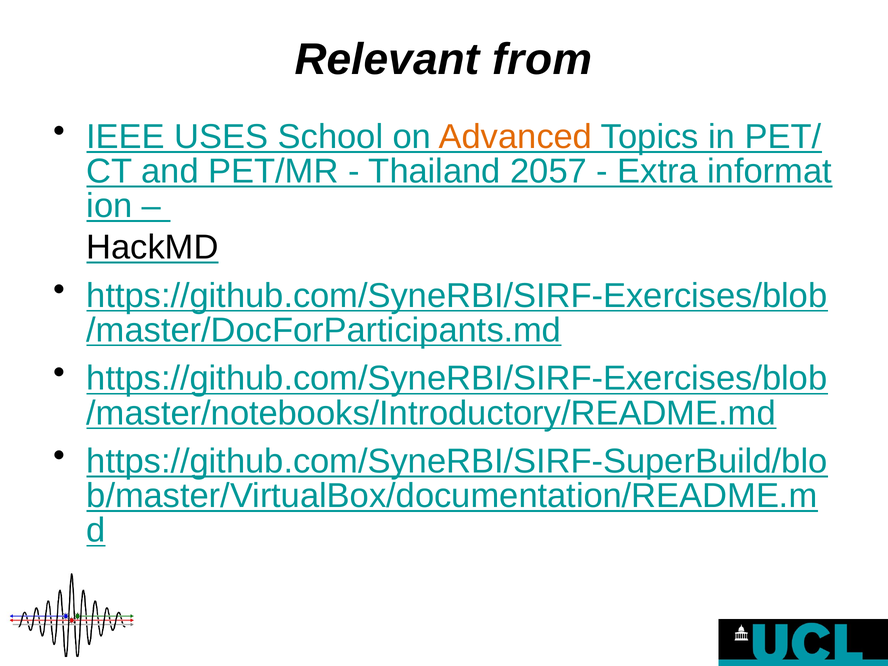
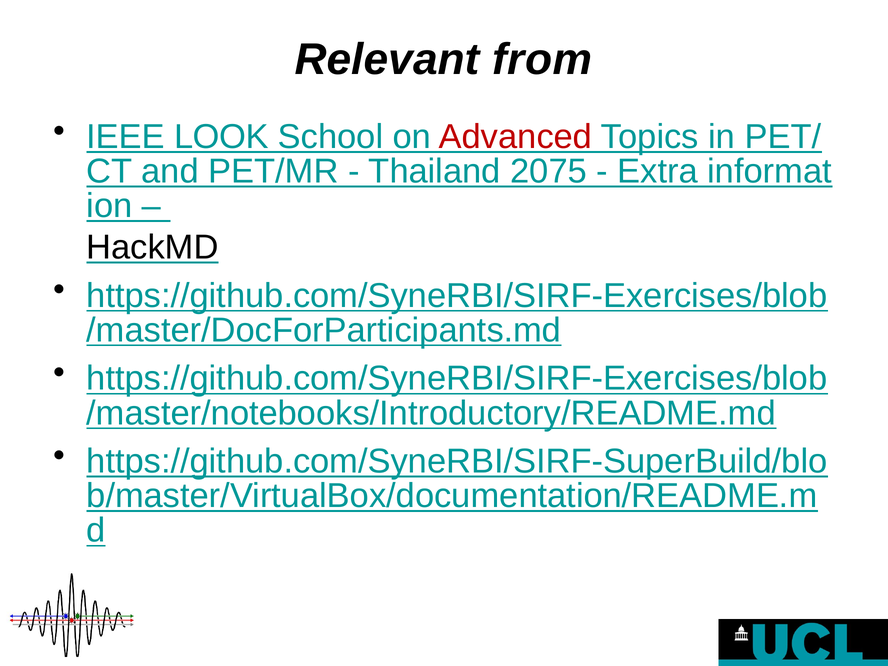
USES: USES -> LOOK
Advanced colour: orange -> red
2057: 2057 -> 2075
